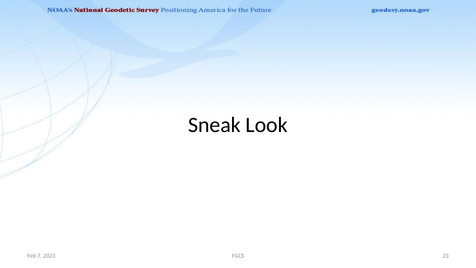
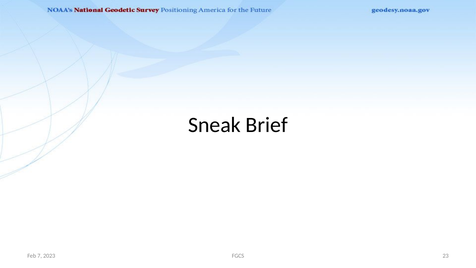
Look: Look -> Brief
